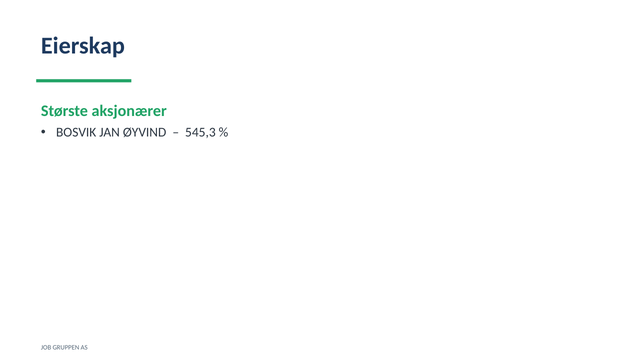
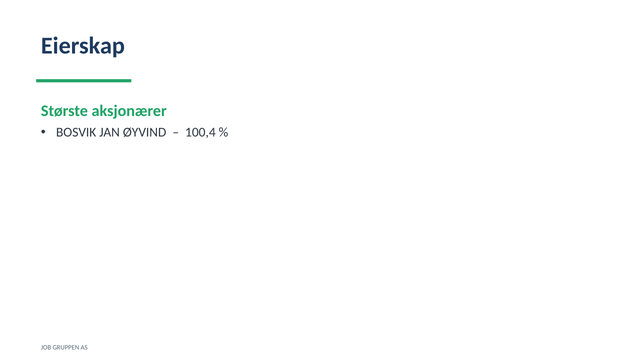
545,3: 545,3 -> 100,4
